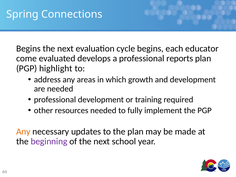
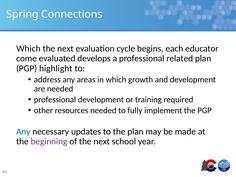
Begins at (28, 49): Begins -> Which
reports: reports -> related
Any at (23, 131) colour: orange -> blue
